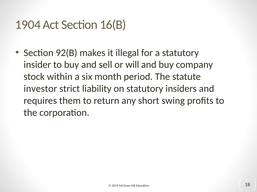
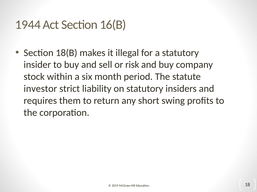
1904: 1904 -> 1944
92(B: 92(B -> 18(B
will: will -> risk
